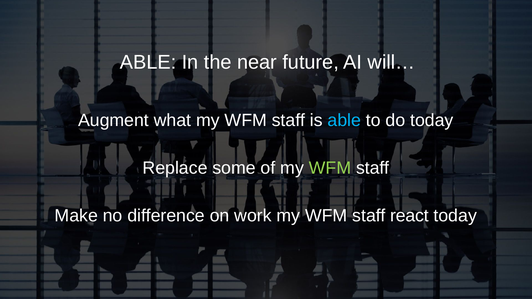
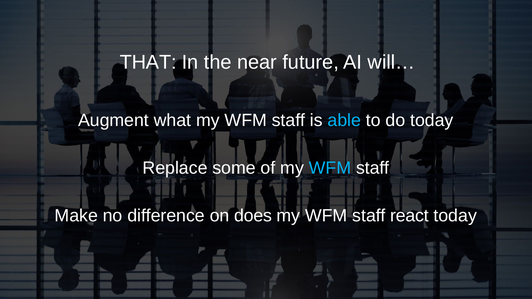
ABLE at (148, 62): ABLE -> THAT
WFM at (330, 168) colour: light green -> light blue
work: work -> does
